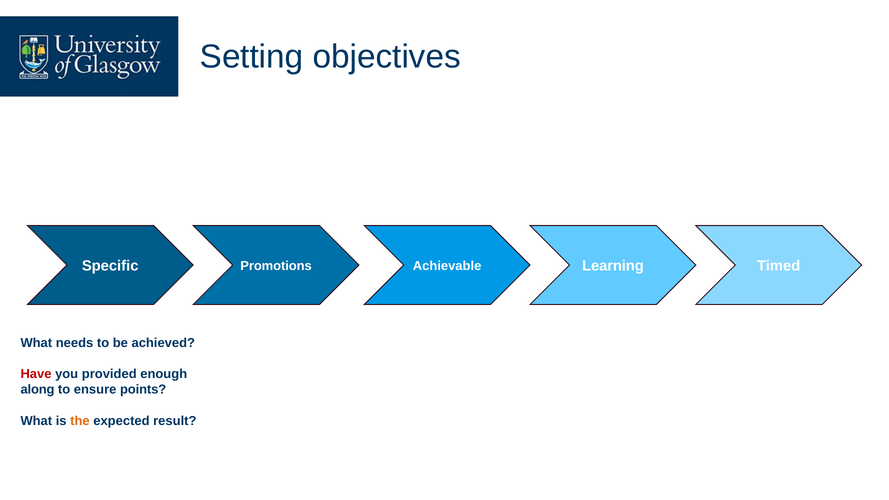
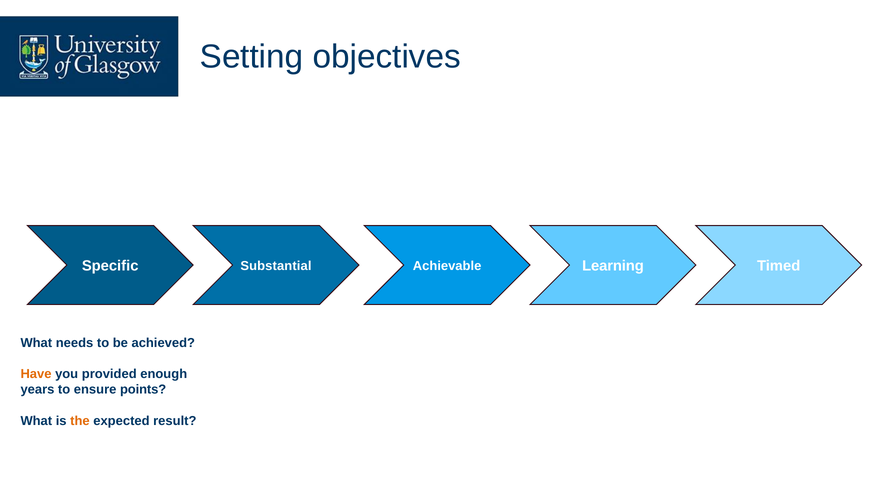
Promotions: Promotions -> Substantial
Have colour: red -> orange
along: along -> years
